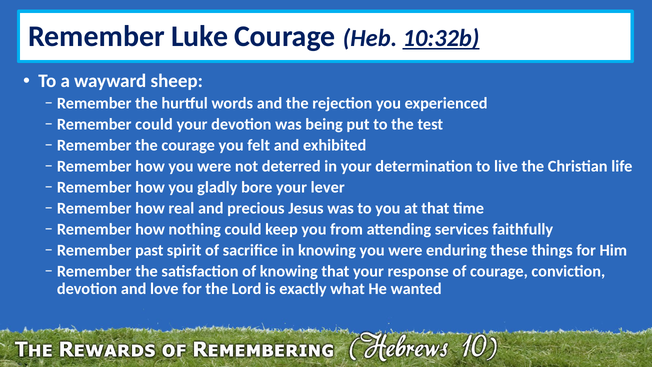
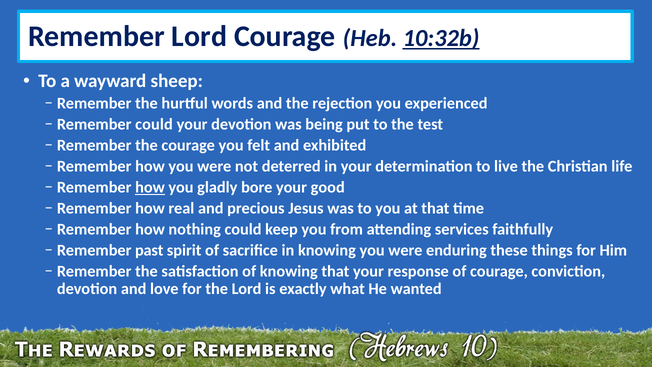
Remember Luke: Luke -> Lord
how at (150, 187) underline: none -> present
lever: lever -> good
